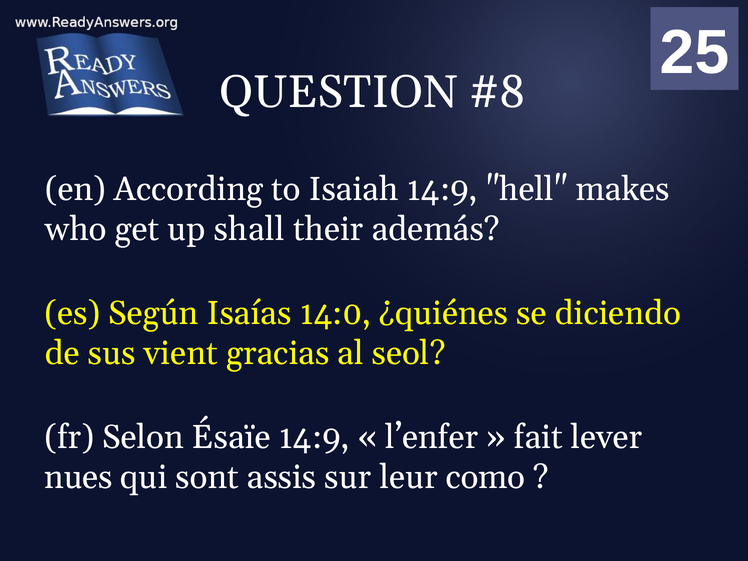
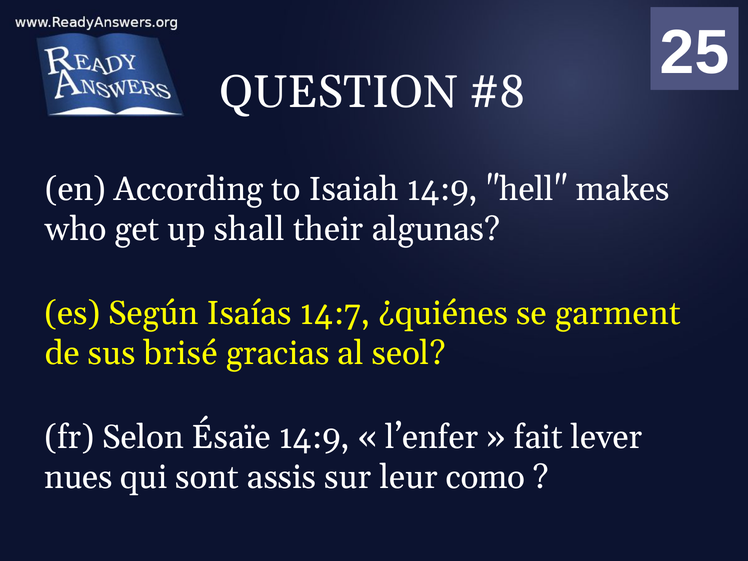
además: además -> algunas
14:0: 14:0 -> 14:7
diciendo: diciendo -> garment
vient: vient -> brisé
